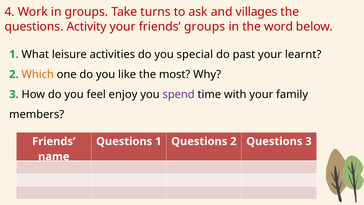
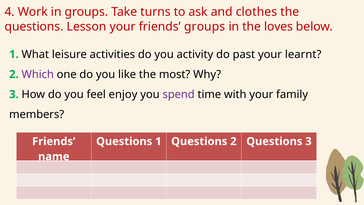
villages: villages -> clothes
Activity: Activity -> Lesson
word: word -> loves
special: special -> activity
Which colour: orange -> purple
